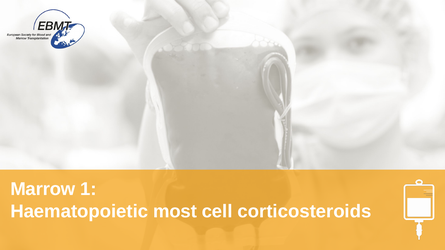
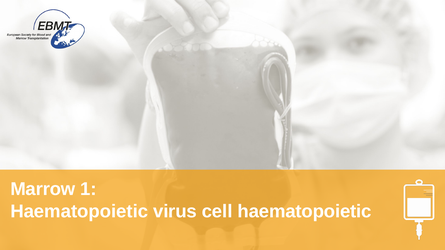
most: most -> virus
cell corticosteroids: corticosteroids -> haematopoietic
